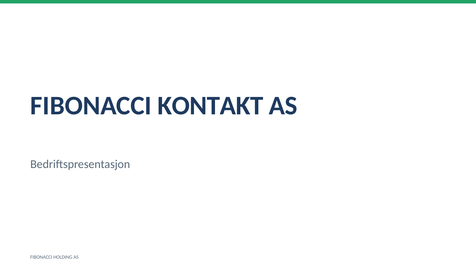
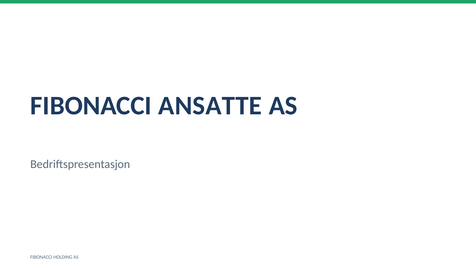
KONTAKT: KONTAKT -> ANSATTE
